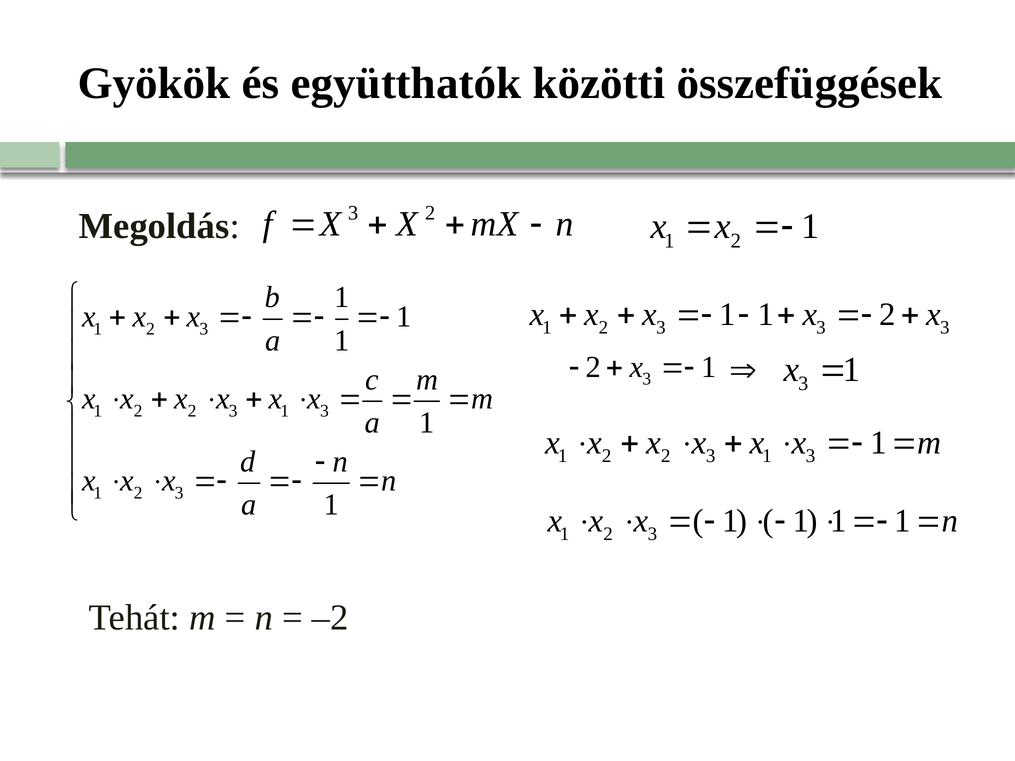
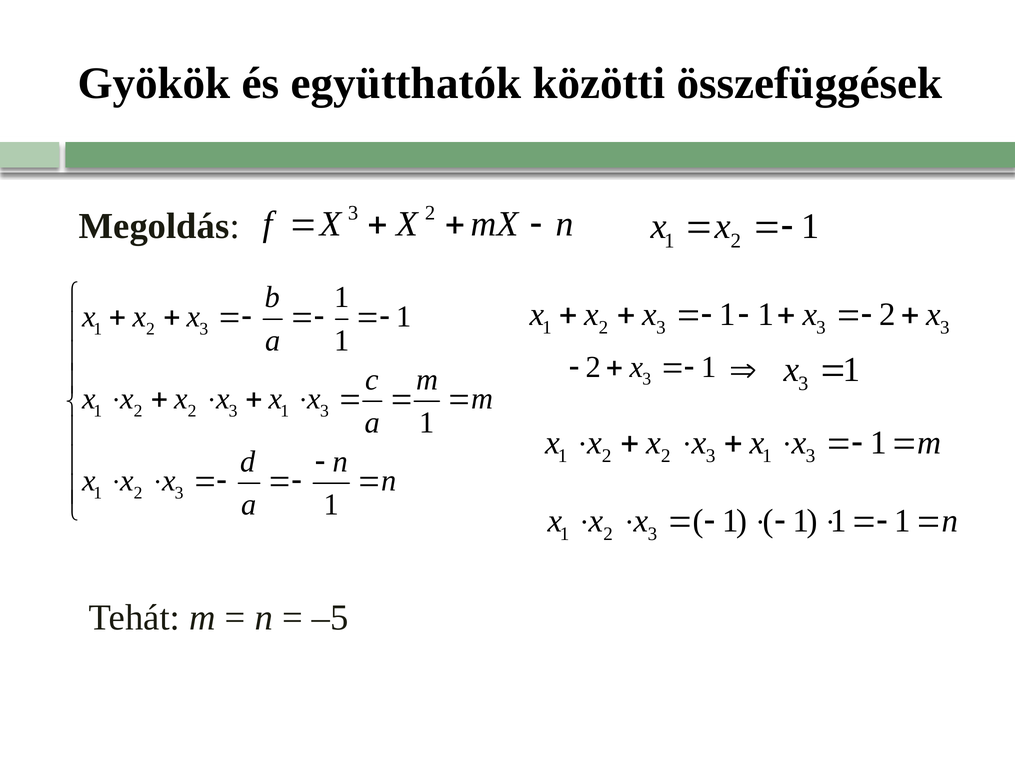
–2: –2 -> –5
